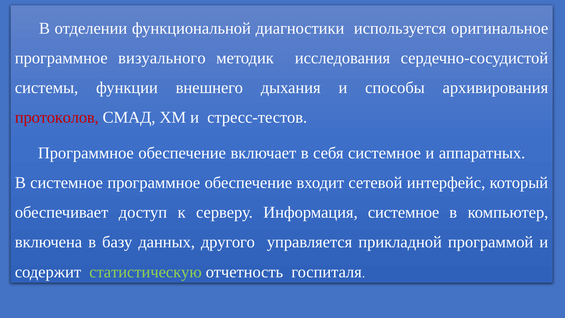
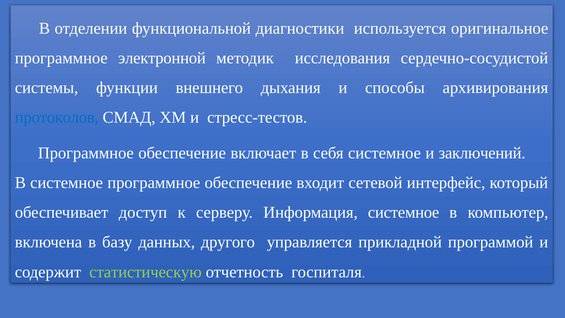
визуального: визуального -> электронной
протоколов colour: red -> blue
аппаратных: аппаратных -> заключений
